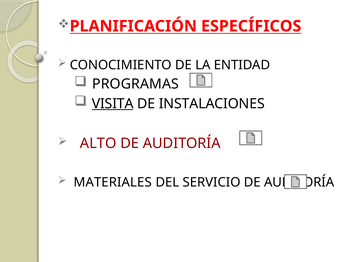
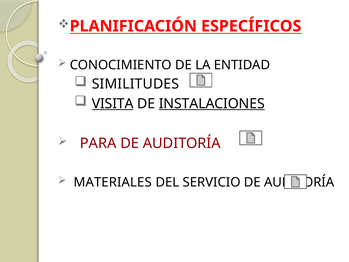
PROGRAMAS: PROGRAMAS -> SIMILITUDES
INSTALACIONES underline: none -> present
ALTO: ALTO -> PARA
